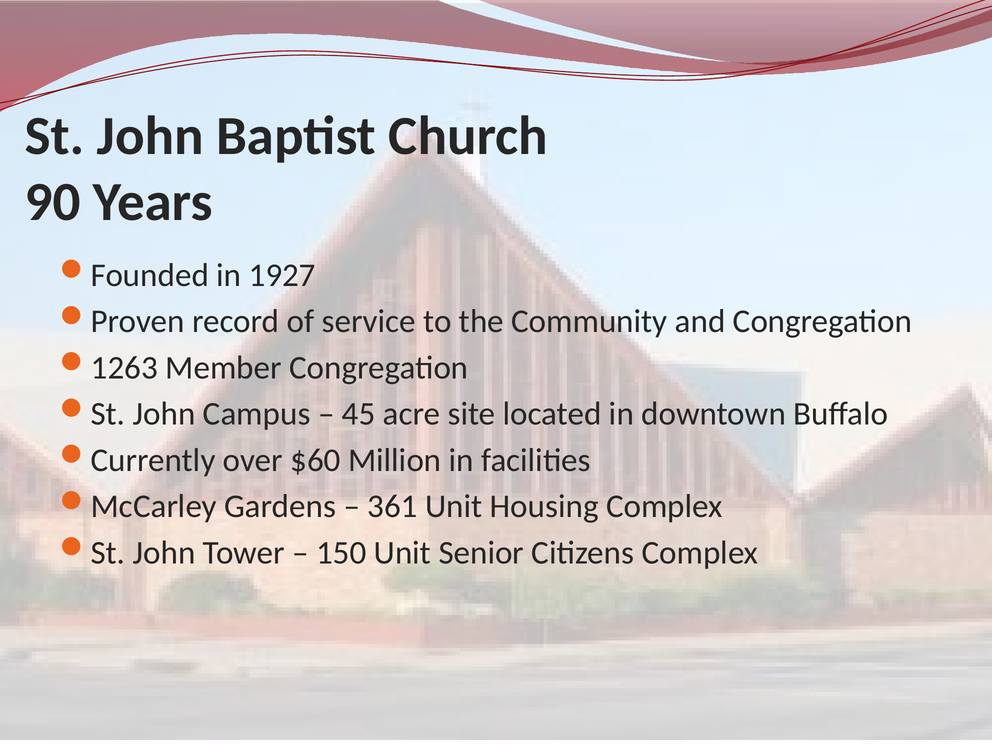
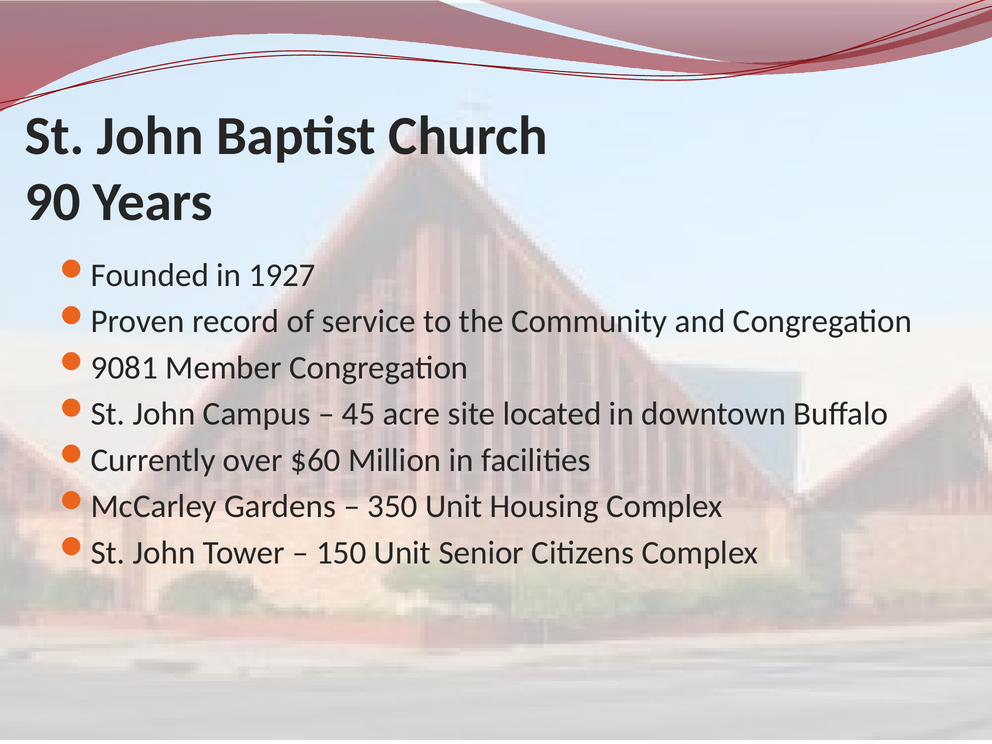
1263: 1263 -> 9081
361: 361 -> 350
